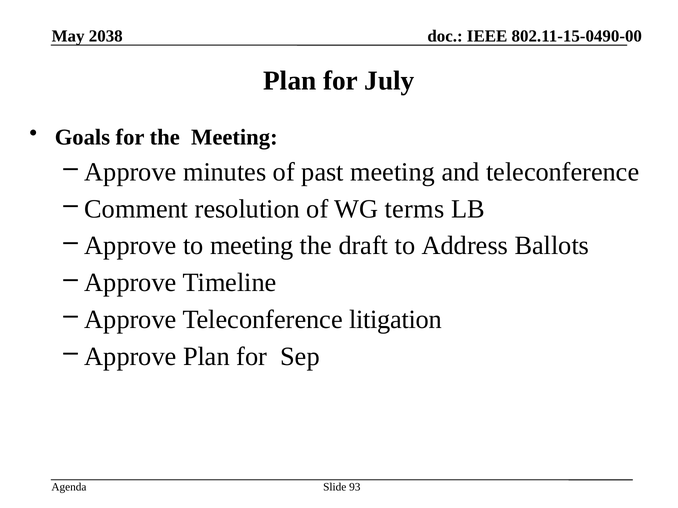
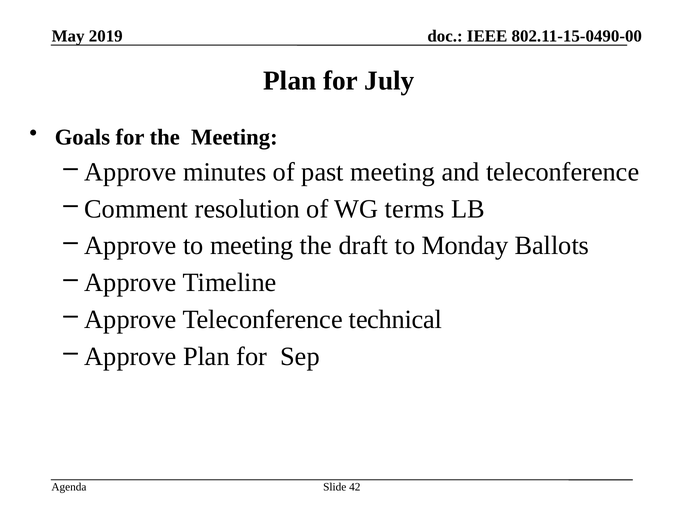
2038: 2038 -> 2019
Address: Address -> Monday
litigation: litigation -> technical
93: 93 -> 42
